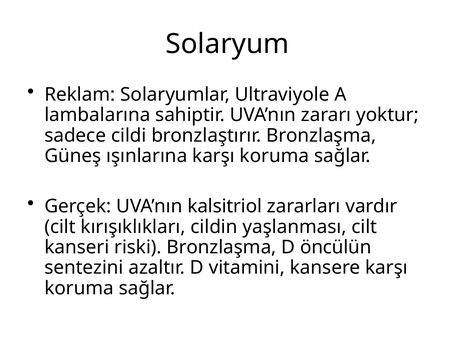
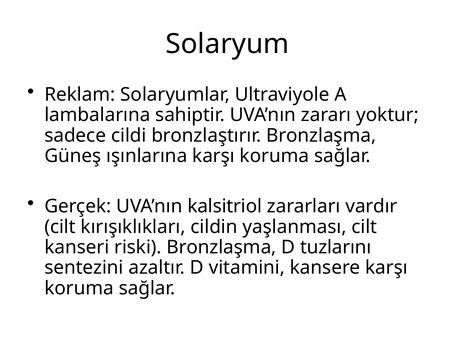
öncülün: öncülün -> tuzlarını
